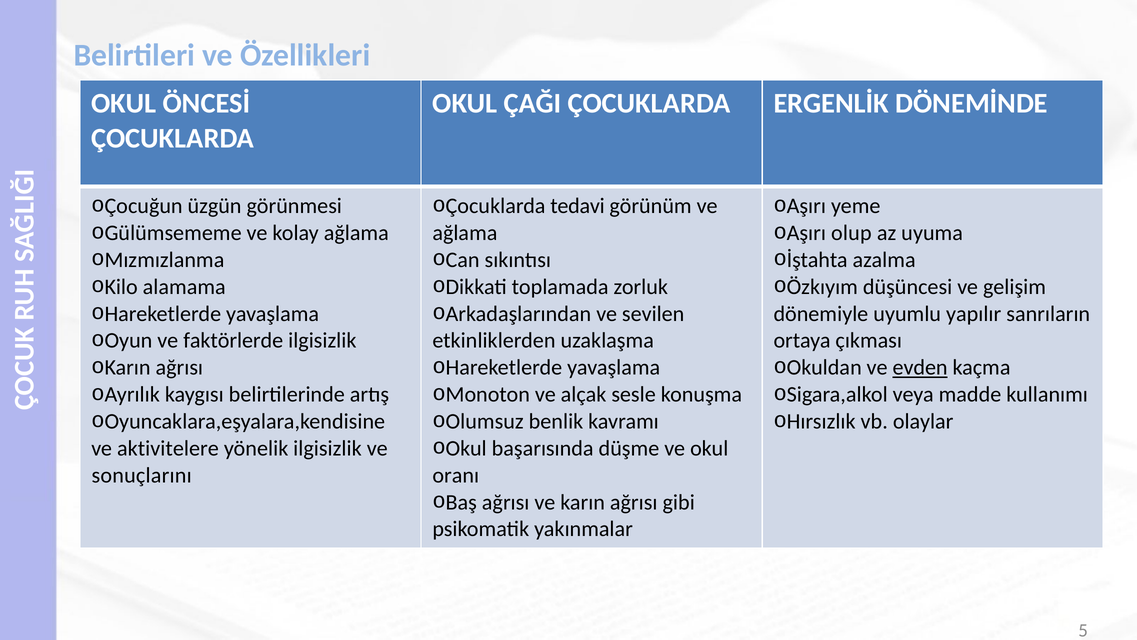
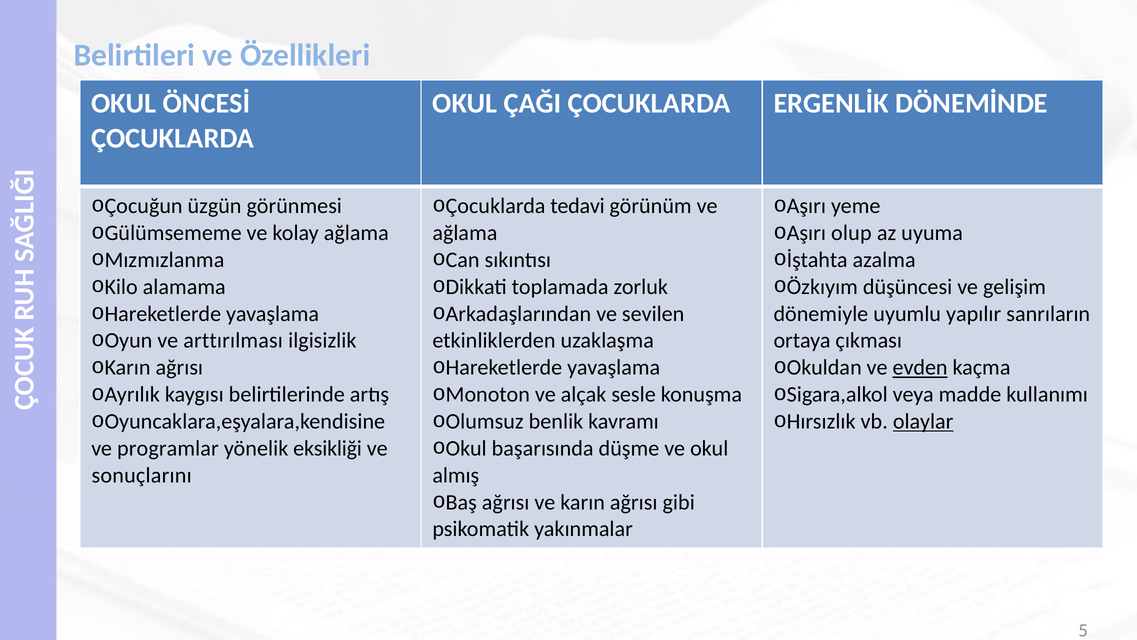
faktörlerde: faktörlerde -> arttırılması
olaylar underline: none -> present
aktivitelere: aktivitelere -> programlar
yönelik ilgisizlik: ilgisizlik -> eksikliği
oranı: oranı -> almış
